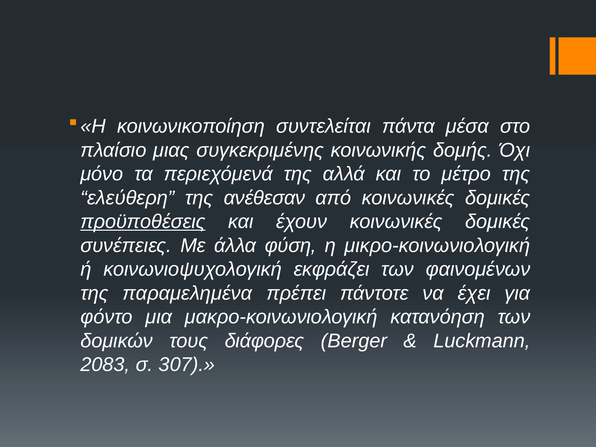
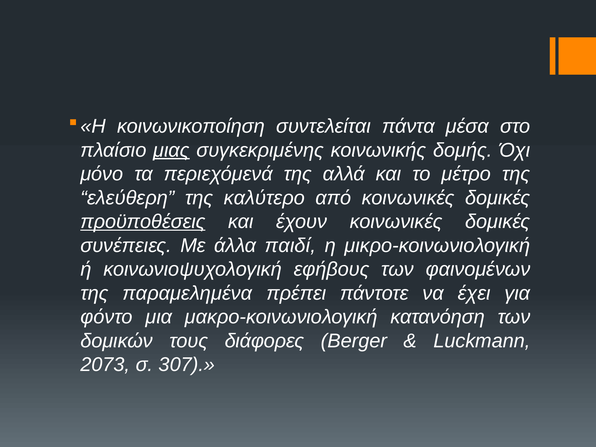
μιας underline: none -> present
ανέθεσαν: ανέθεσαν -> καλύτερο
φύση: φύση -> παιδί
εκφράζει: εκφράζει -> εφήβους
2083: 2083 -> 2073
